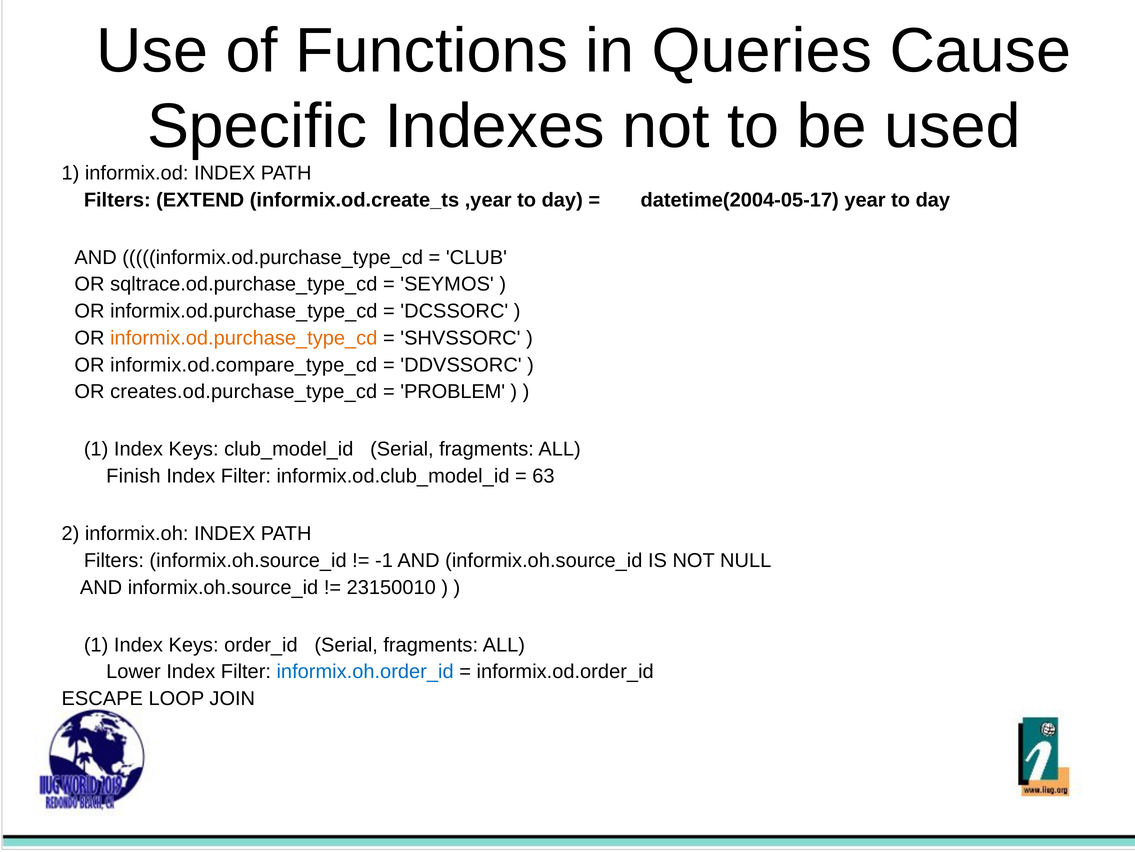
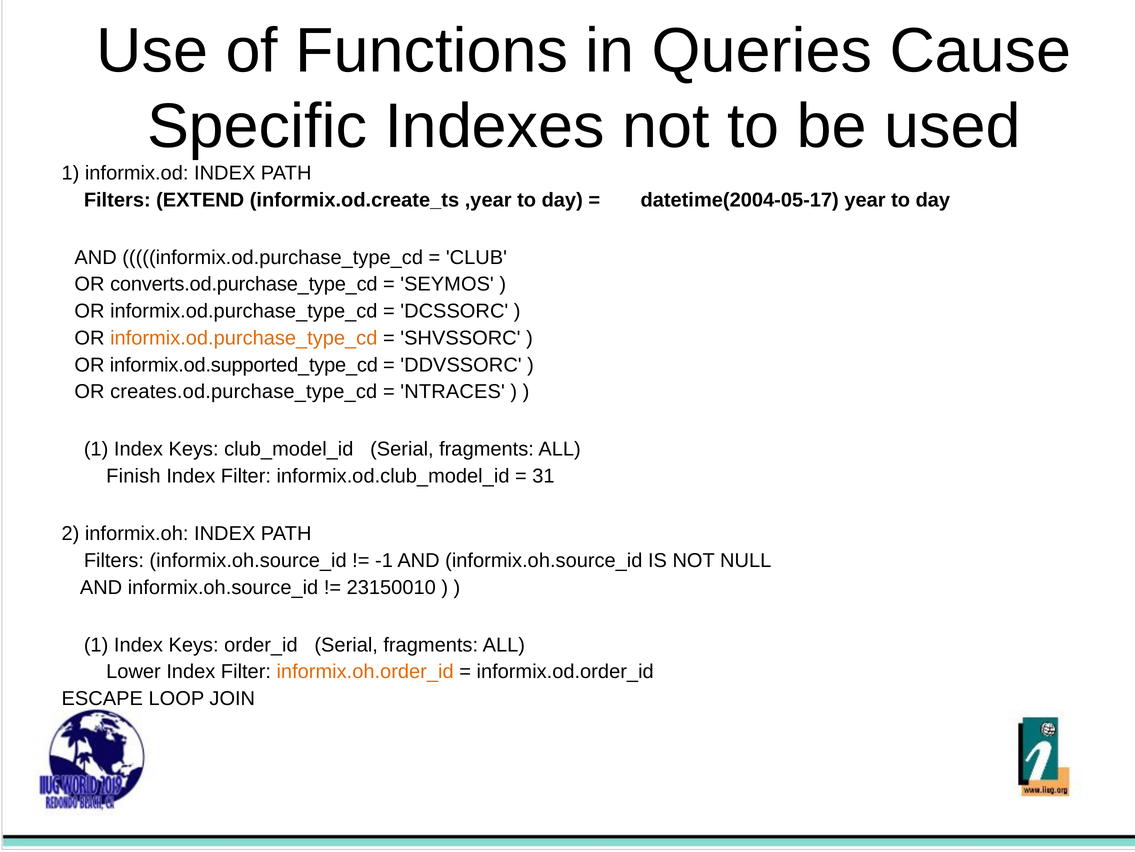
sqltrace.od.purchase_type_cd: sqltrace.od.purchase_type_cd -> converts.od.purchase_type_cd
informix.od.compare_type_cd: informix.od.compare_type_cd -> informix.od.supported_type_cd
PROBLEM: PROBLEM -> NTRACES
63: 63 -> 31
informix.oh.order_id colour: blue -> orange
